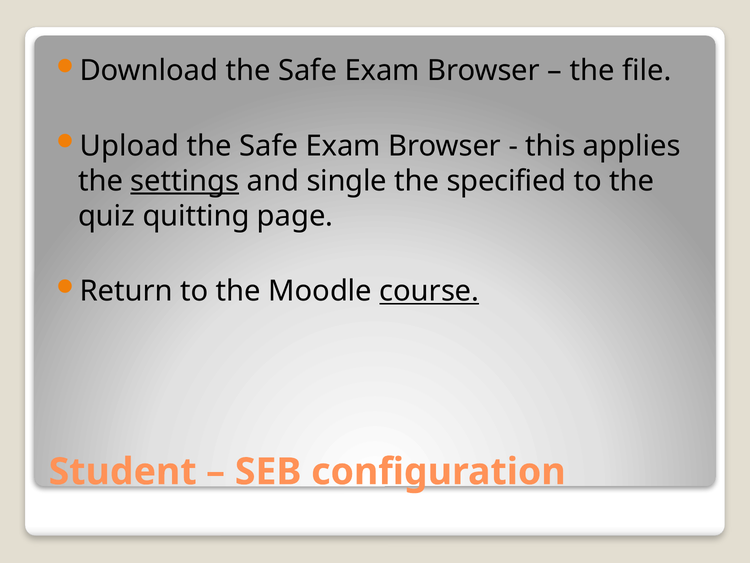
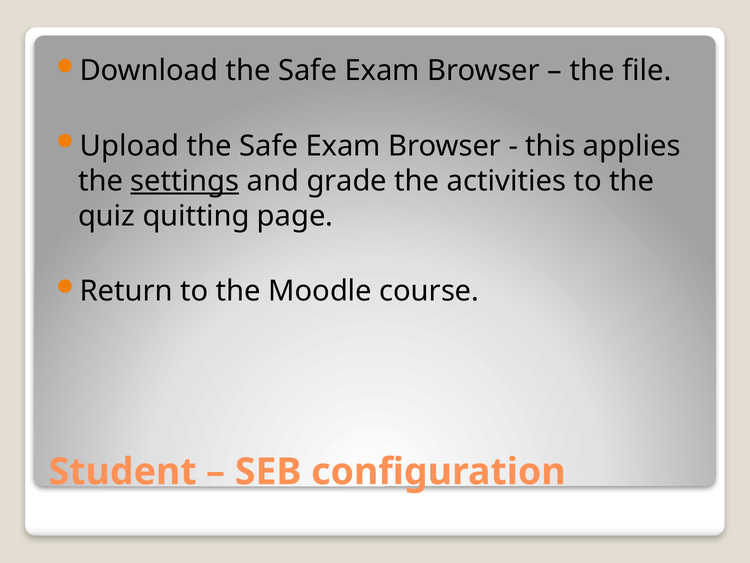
single: single -> grade
specified: specified -> activities
course underline: present -> none
